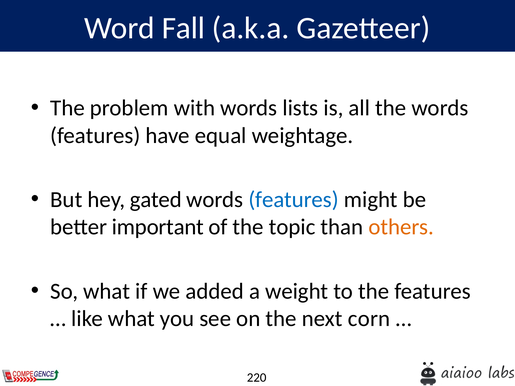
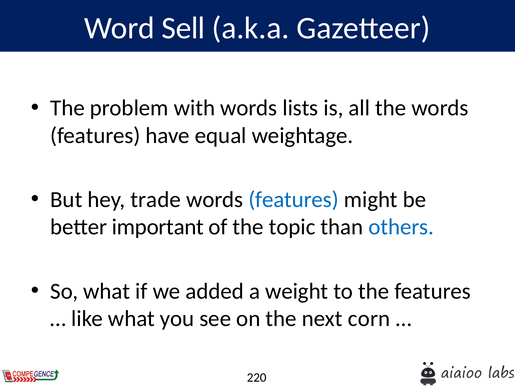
Fall: Fall -> Sell
gated: gated -> trade
others colour: orange -> blue
